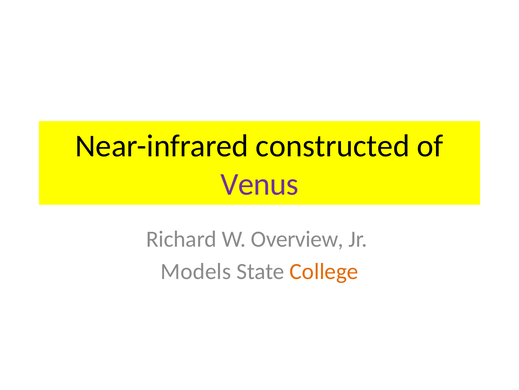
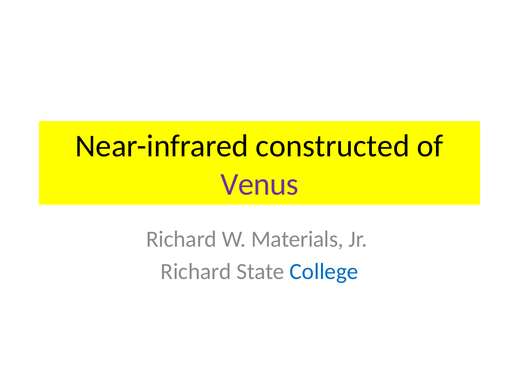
Overview: Overview -> Materials
Models at (196, 271): Models -> Richard
College colour: orange -> blue
